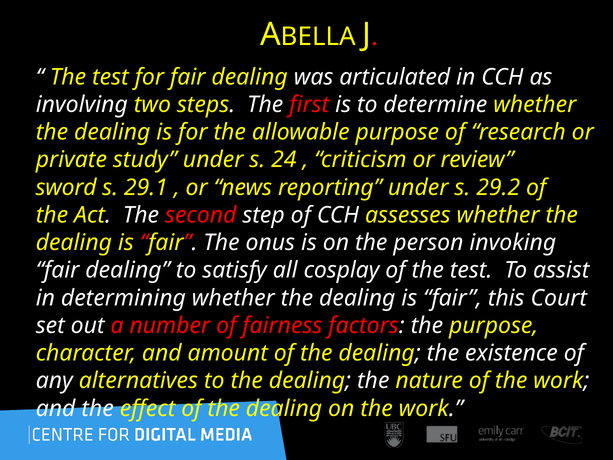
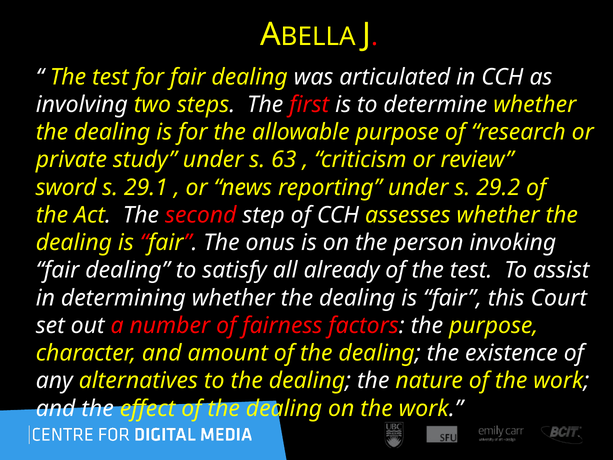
24: 24 -> 63
cosplay: cosplay -> already
